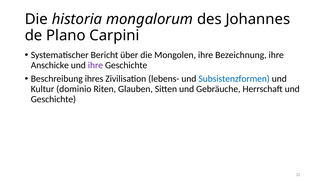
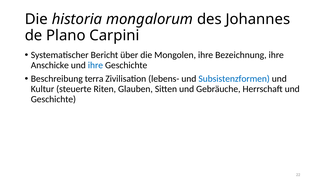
ihre at (95, 65) colour: purple -> blue
ihres: ihres -> terra
dominio: dominio -> steuerte
